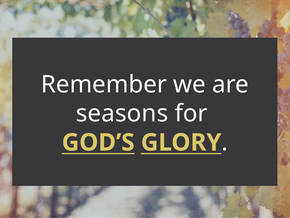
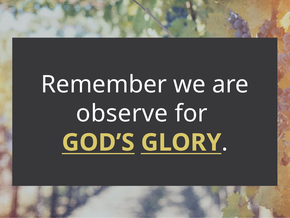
seasons: seasons -> observe
